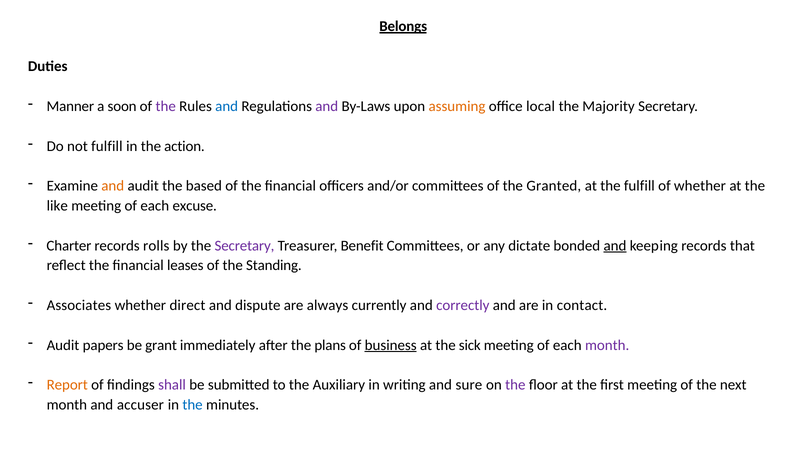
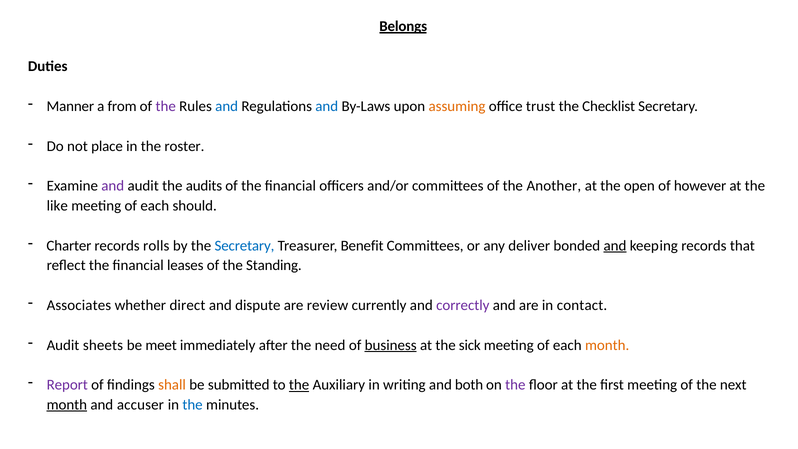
soon: soon -> from
and at (327, 106) colour: purple -> blue
local: local -> trust
Majority: Majority -> Checklist
not fulfill: fulfill -> place
action: action -> roster
and at (113, 186) colour: orange -> purple
based: based -> audits
Granted: Granted -> Another
the fulfill: fulfill -> open
of whether: whether -> however
excuse: excuse -> should
Secretary at (245, 246) colour: purple -> blue
dictate: dictate -> deliver
always: always -> review
papers: papers -> sheets
grant: grant -> meet
plans: plans -> need
month at (607, 345) colour: purple -> orange
Report colour: orange -> purple
shall colour: purple -> orange
the at (299, 385) underline: none -> present
sure: sure -> both
month at (67, 405) underline: none -> present
